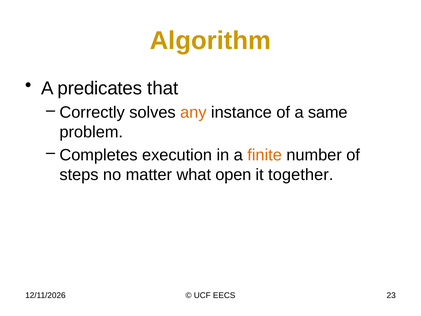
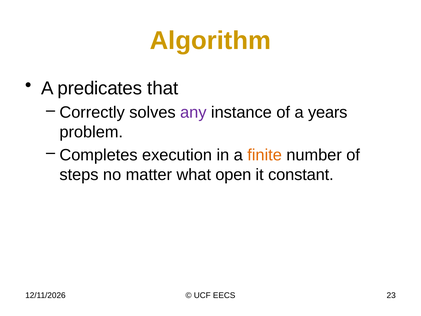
any colour: orange -> purple
same: same -> years
together: together -> constant
